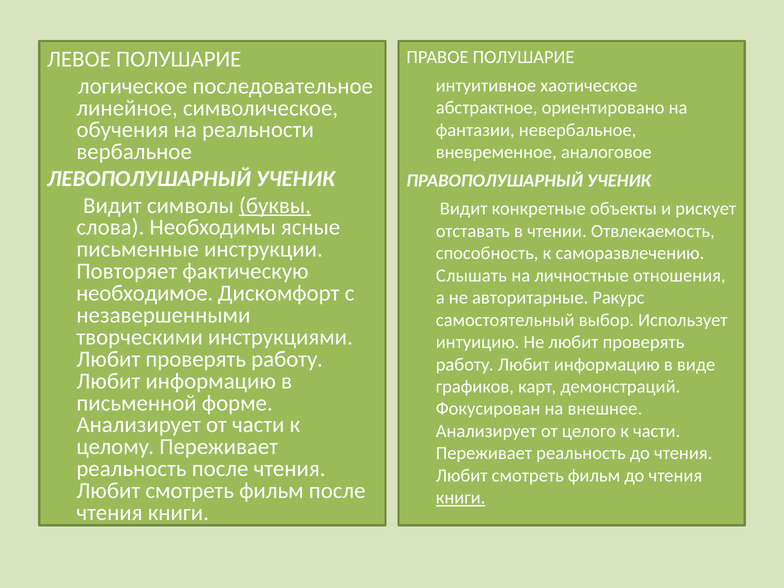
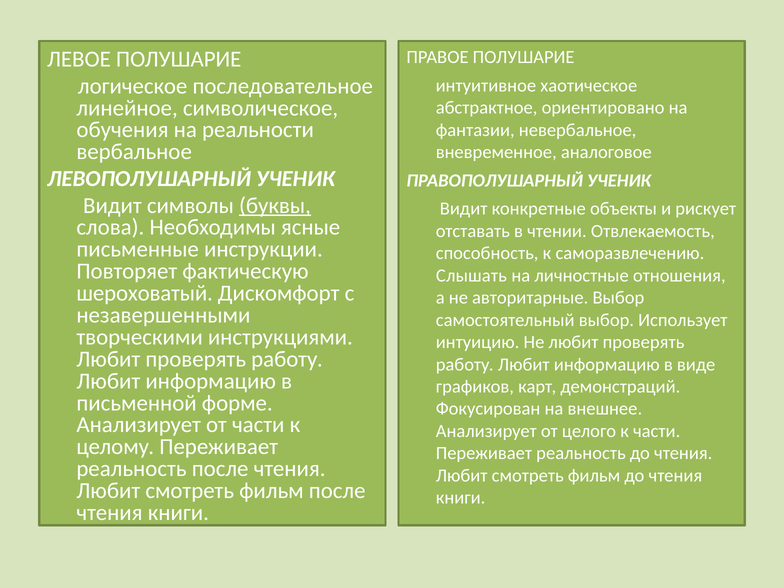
необходимое: необходимое -> шероховатый
авторитарные Ракурс: Ракурс -> Выбор
книги at (461, 498) underline: present -> none
